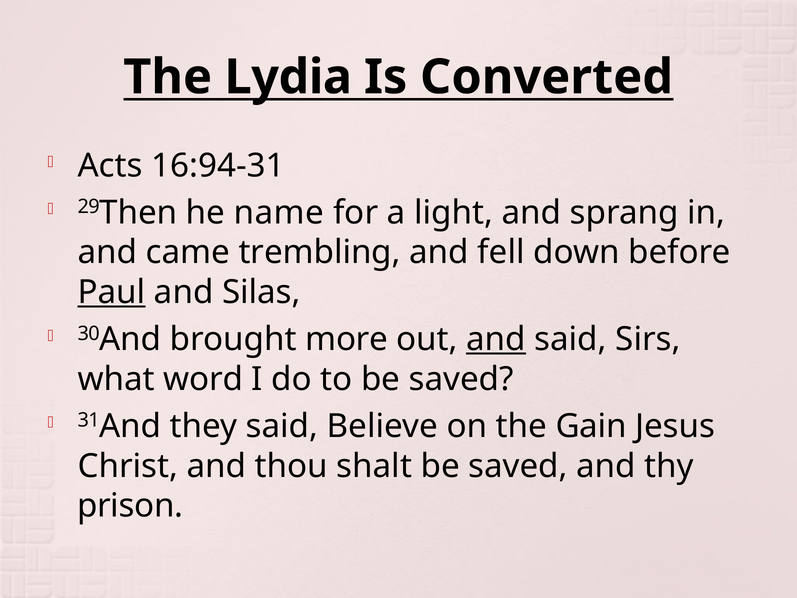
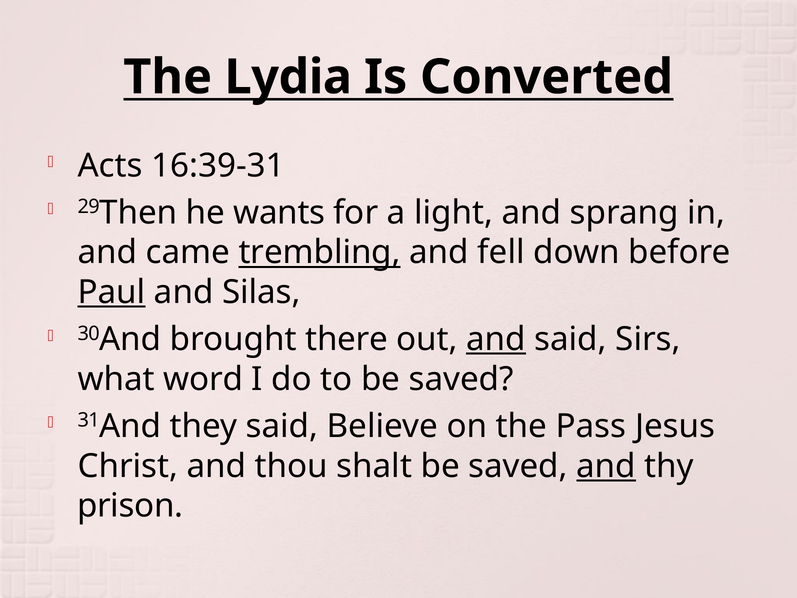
16:94-31: 16:94-31 -> 16:39-31
name: name -> wants
trembling underline: none -> present
more: more -> there
Gain: Gain -> Pass
and at (606, 466) underline: none -> present
